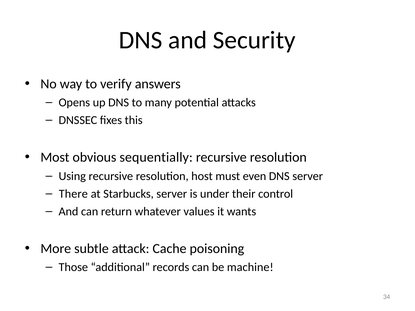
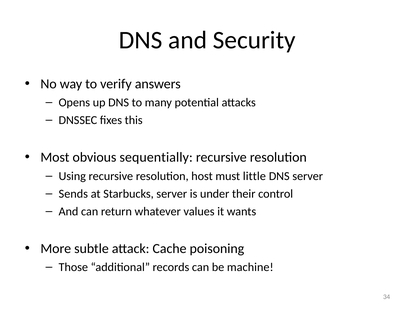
even: even -> little
There: There -> Sends
